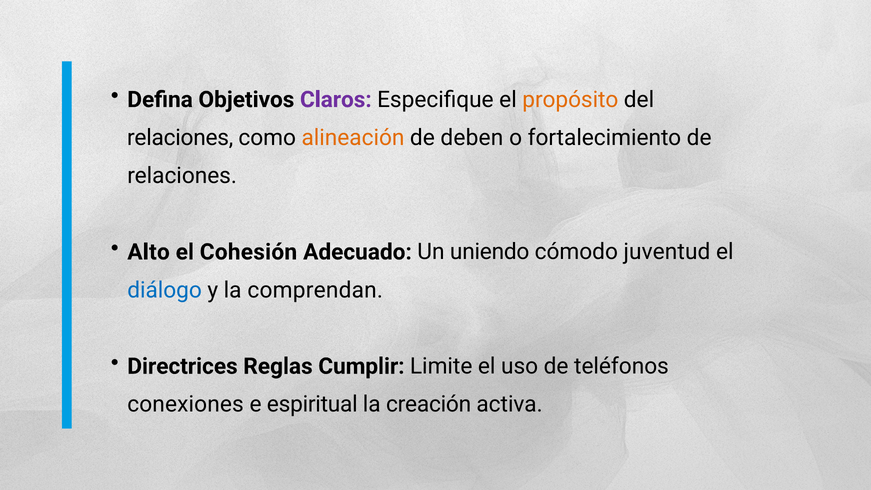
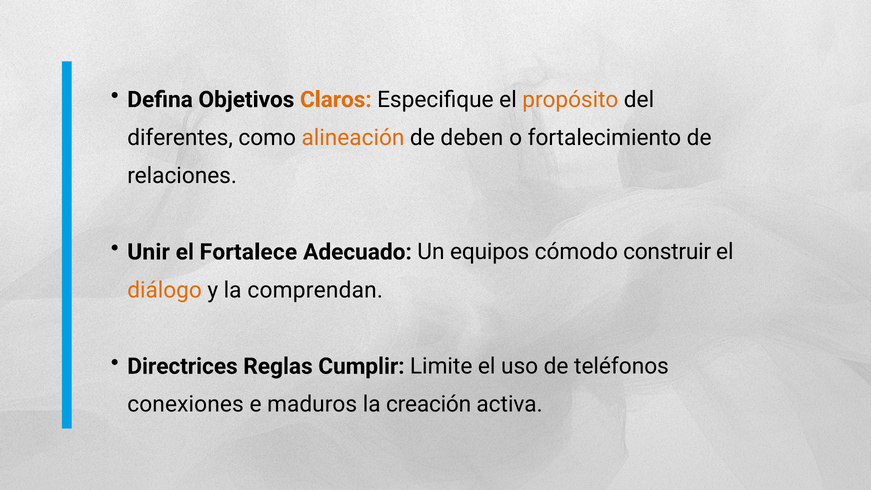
Claros colour: purple -> orange
relaciones at (180, 138): relaciones -> diferentes
Alto: Alto -> Unir
Cohesión: Cohesión -> Fortalece
uniendo: uniendo -> equipos
juventud: juventud -> construir
diálogo colour: blue -> orange
espiritual: espiritual -> maduros
